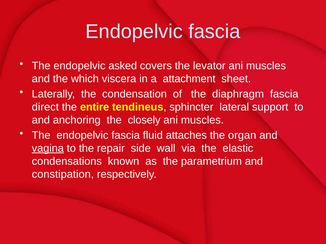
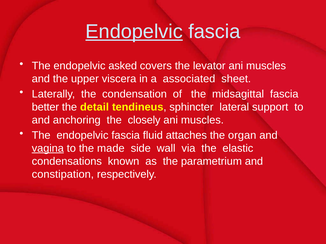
Endopelvic at (134, 32) underline: none -> present
which: which -> upper
attachment: attachment -> associated
diaphragm: diaphragm -> midsagittal
direct: direct -> better
entire: entire -> detail
repair: repair -> made
